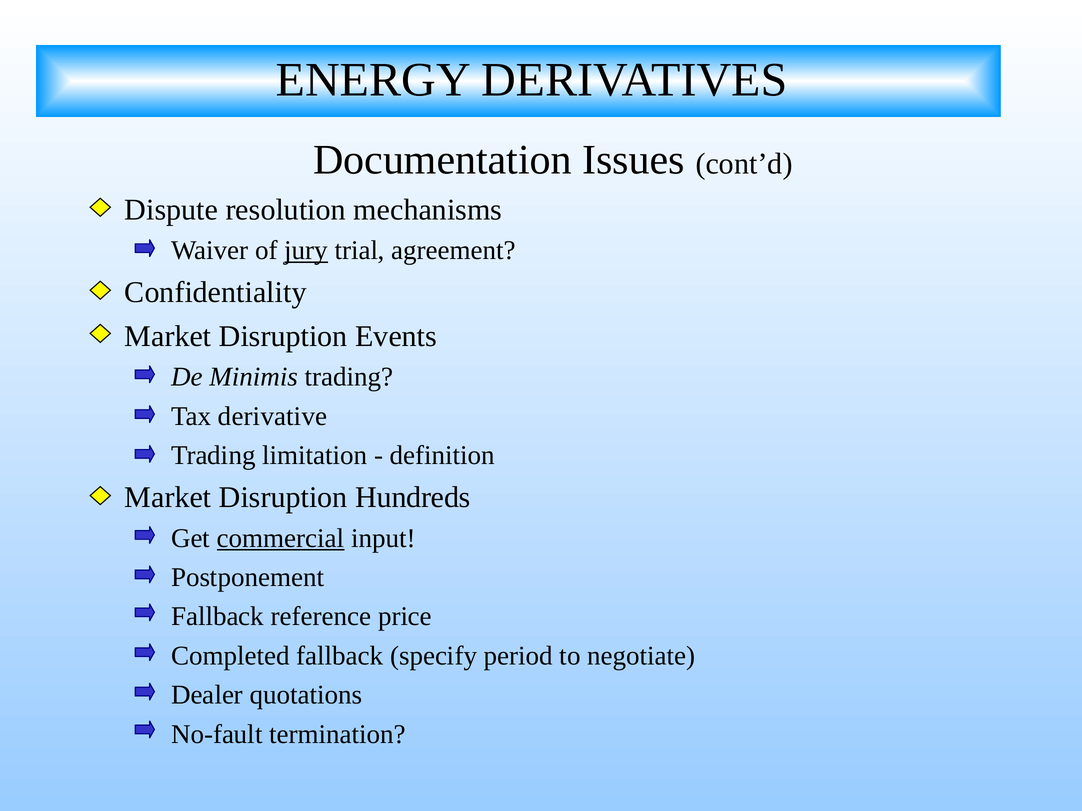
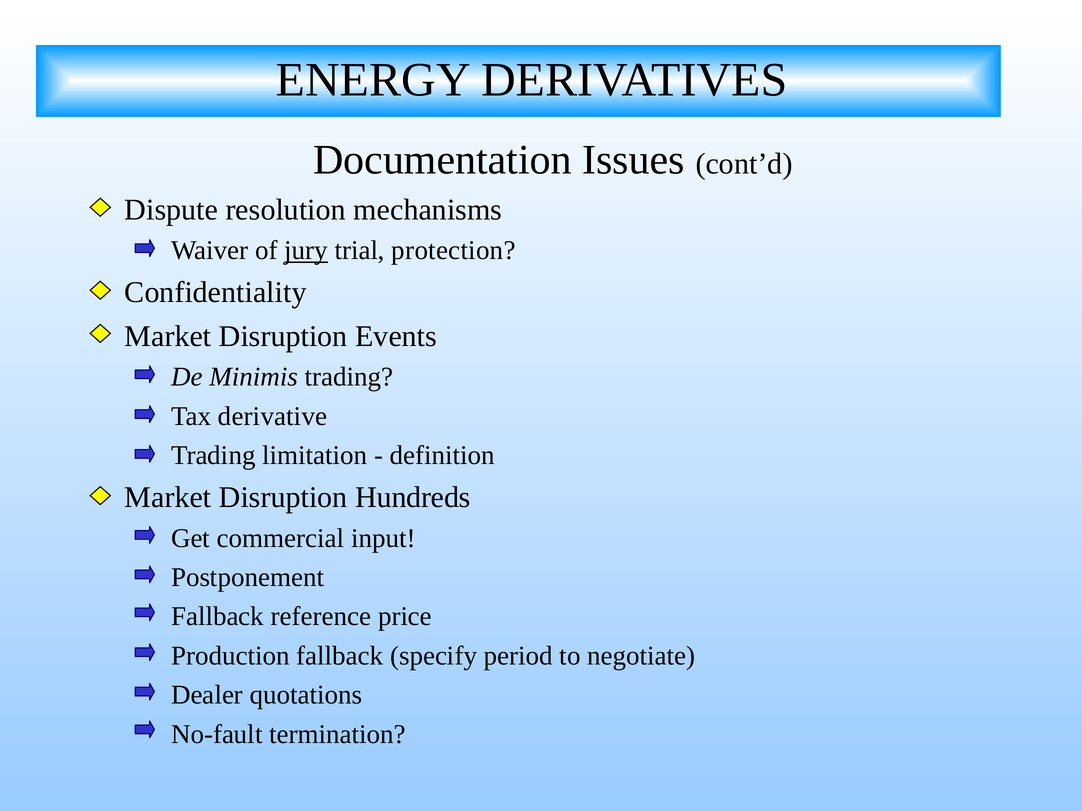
agreement: agreement -> protection
commercial underline: present -> none
Completed: Completed -> Production
